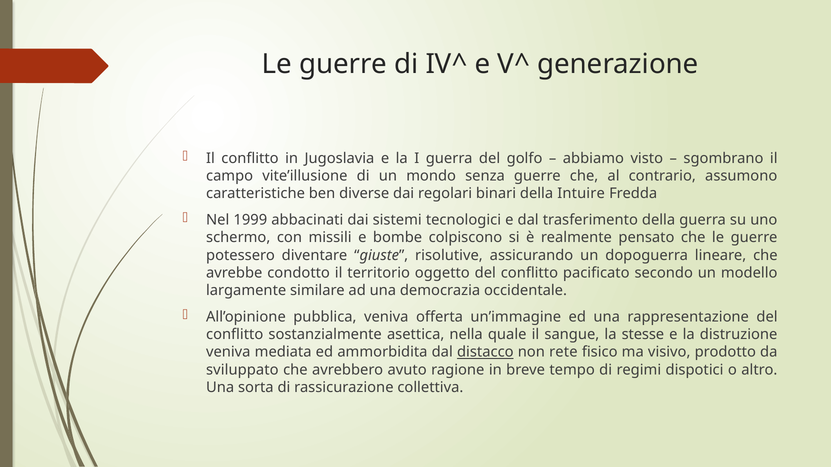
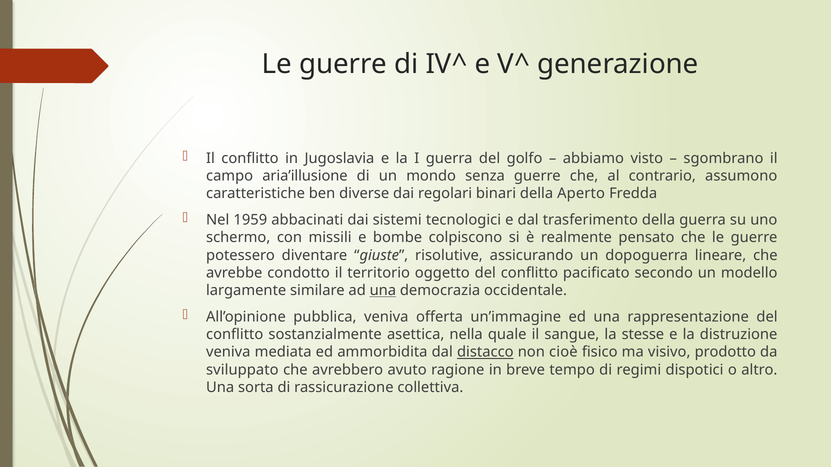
vite’illusione: vite’illusione -> aria’illusione
Intuire: Intuire -> Aperto
1999: 1999 -> 1959
una at (383, 291) underline: none -> present
rete: rete -> cioè
